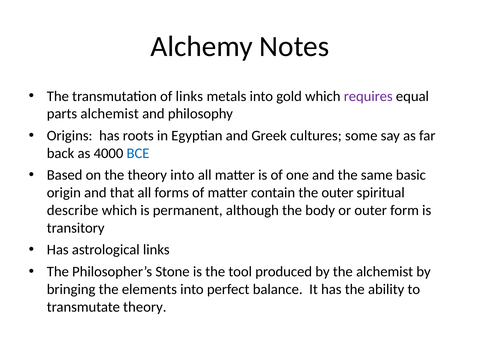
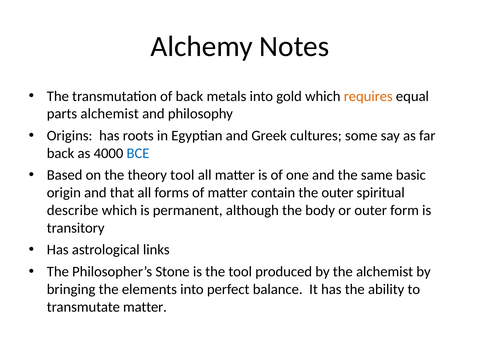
of links: links -> back
requires colour: purple -> orange
theory into: into -> tool
transmutate theory: theory -> matter
